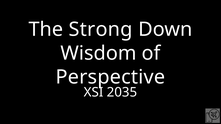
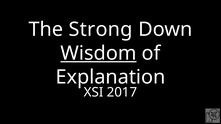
Wisdom underline: none -> present
Perspective: Perspective -> Explanation
2035: 2035 -> 2017
